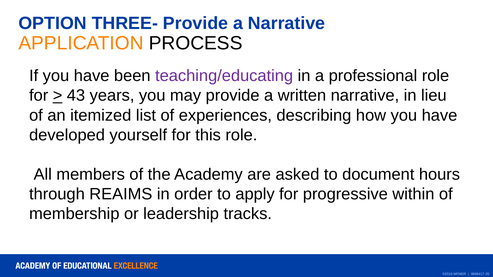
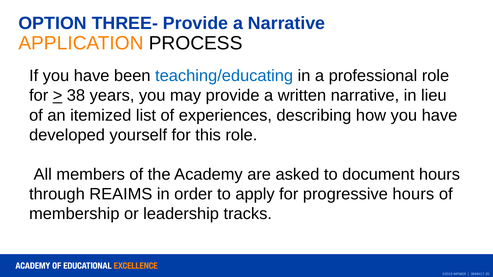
teaching/educating colour: purple -> blue
43: 43 -> 38
progressive within: within -> hours
